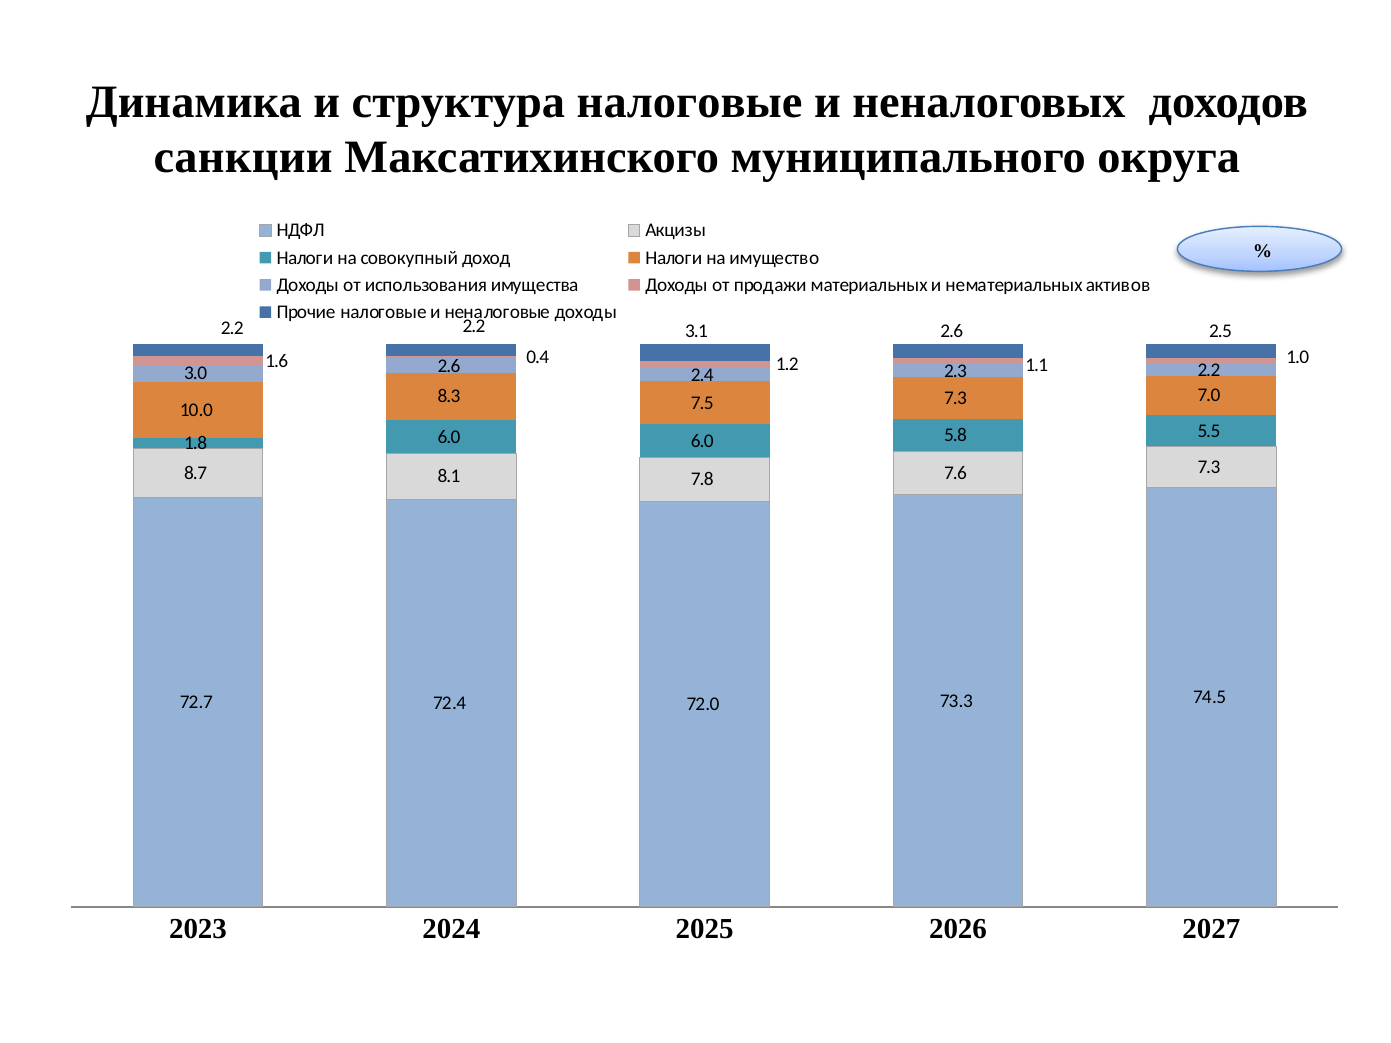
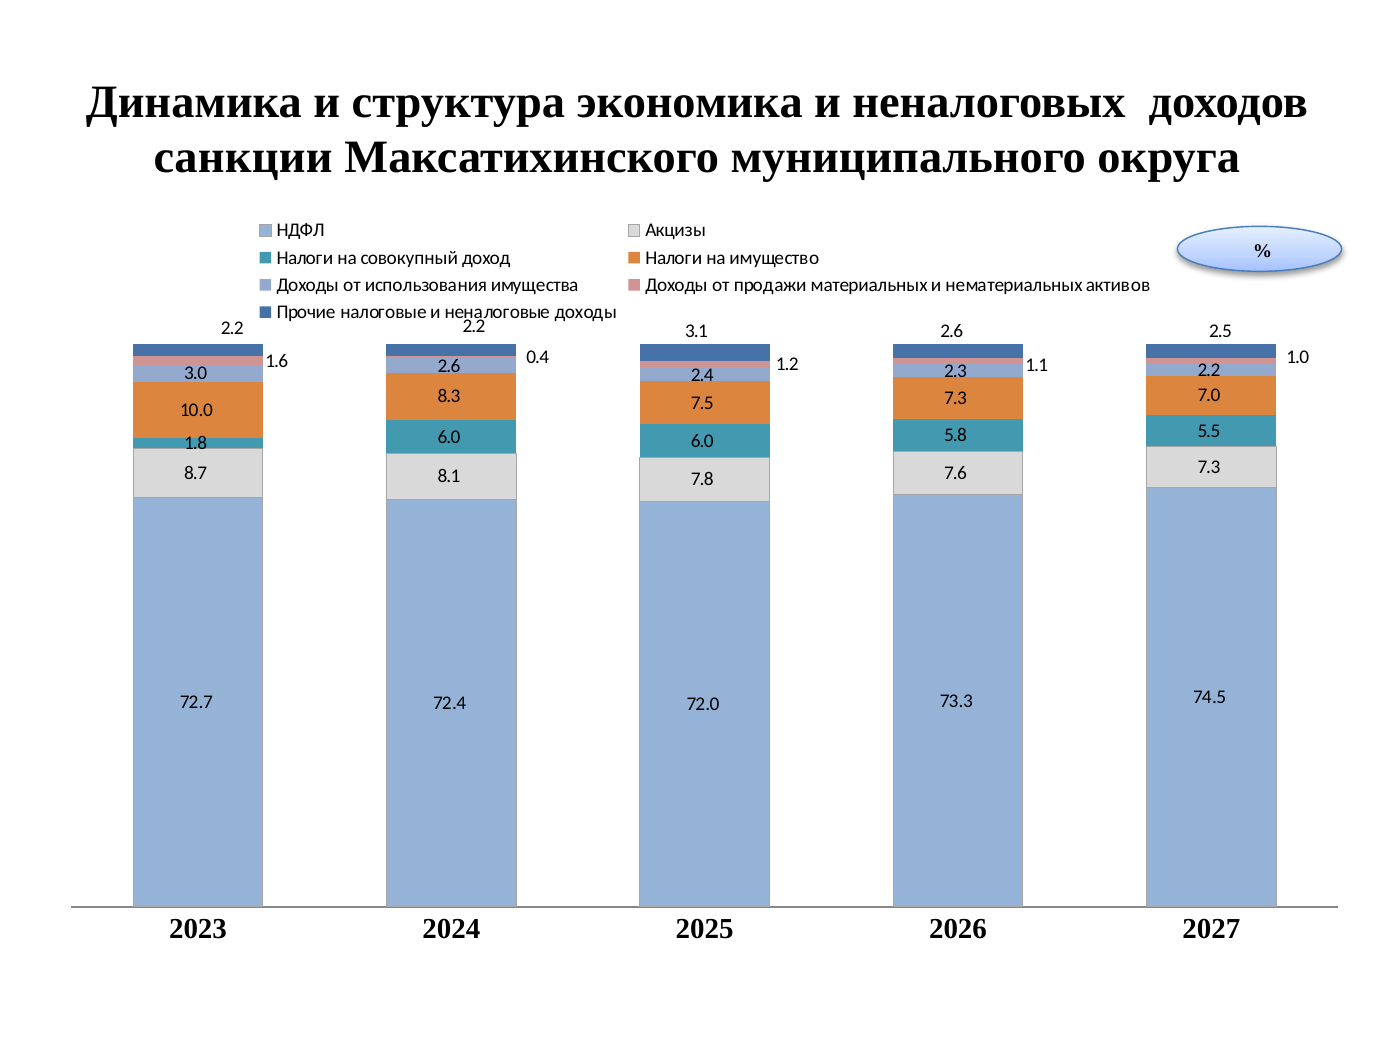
структура налоговые: налоговые -> экономика
